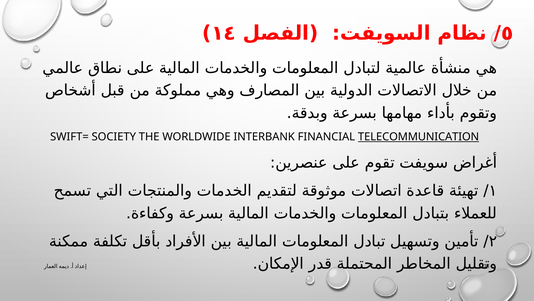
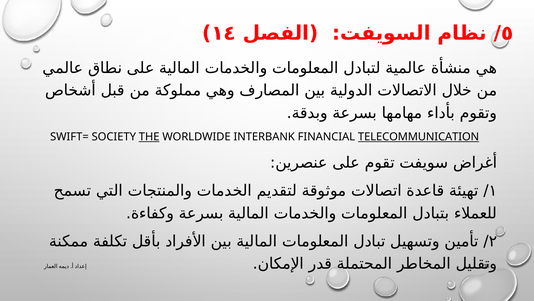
THE underline: none -> present
